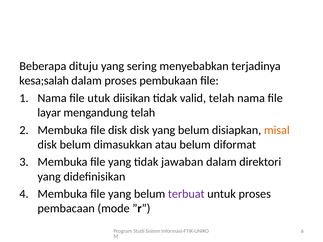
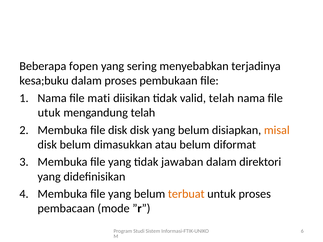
dituju: dituju -> fopen
kesa;salah: kesa;salah -> kesa;buku
utuk: utuk -> mati
layar: layar -> utuk
terbuat colour: purple -> orange
